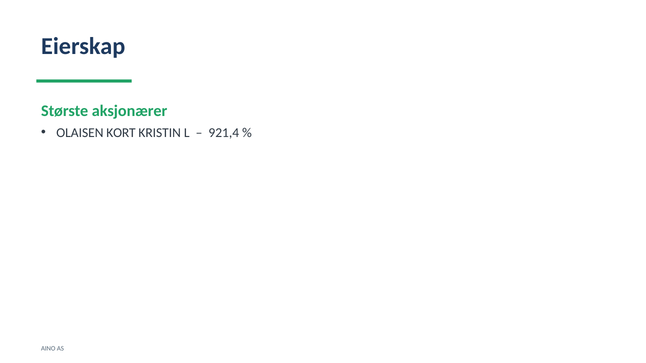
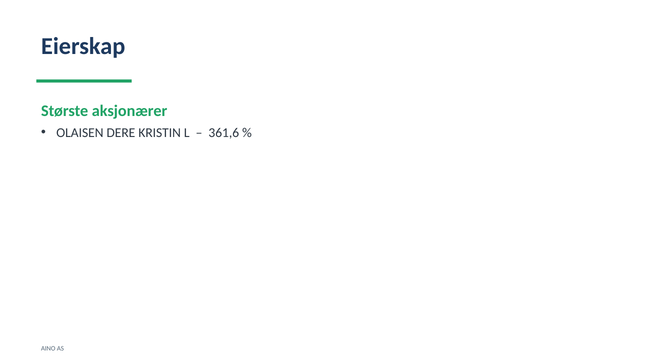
KORT: KORT -> DERE
921,4: 921,4 -> 361,6
